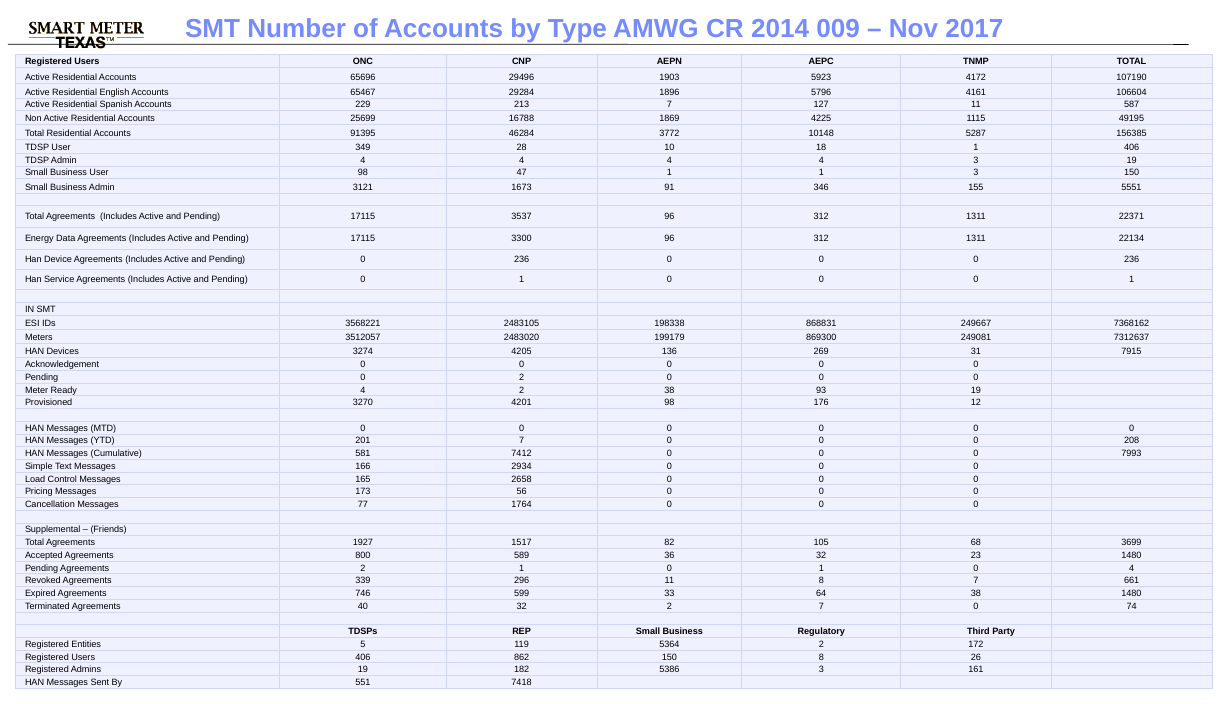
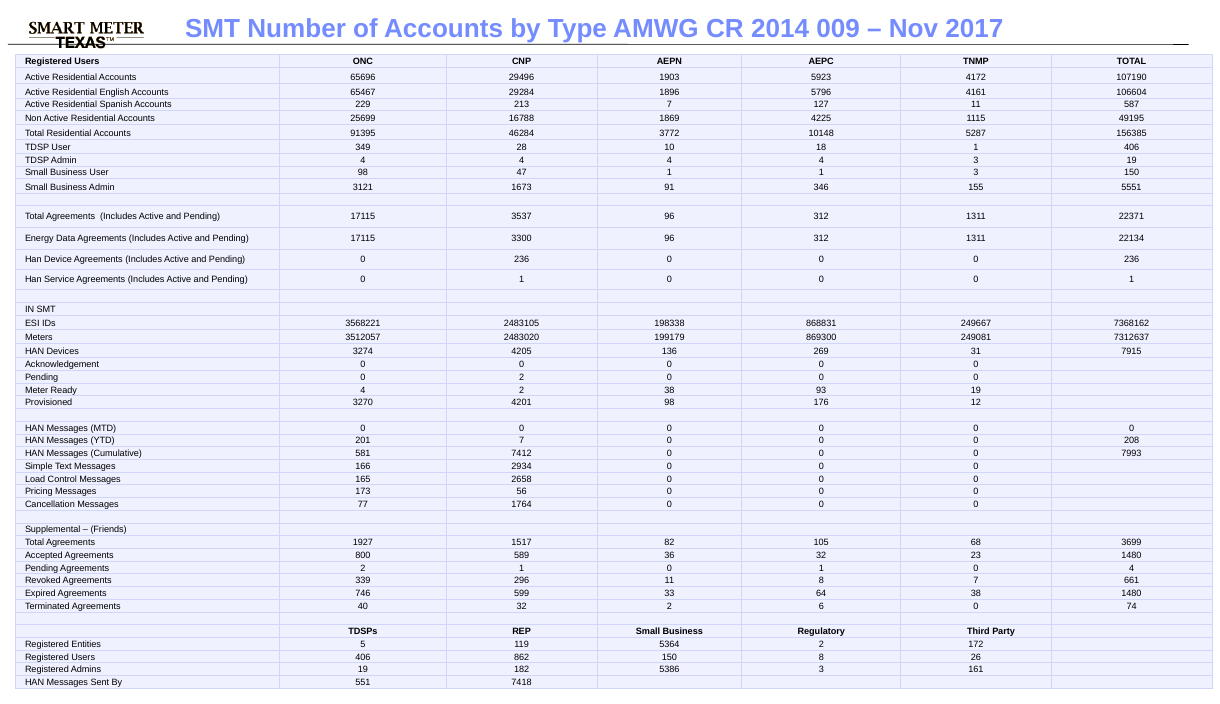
2 7: 7 -> 6
